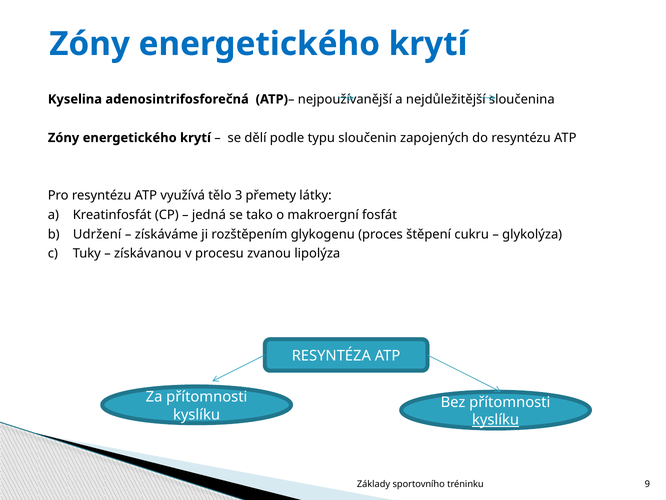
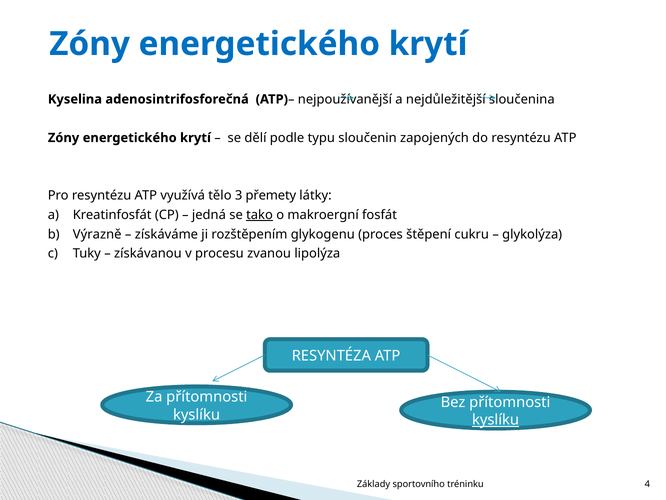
tako underline: none -> present
Udržení: Udržení -> Výrazně
9: 9 -> 4
